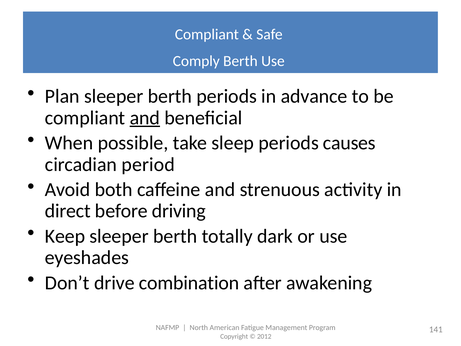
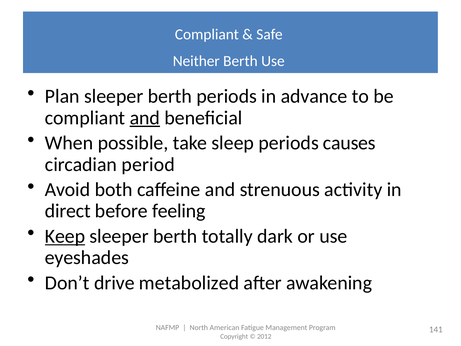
Comply: Comply -> Neither
driving: driving -> feeling
Keep underline: none -> present
combination: combination -> metabolized
